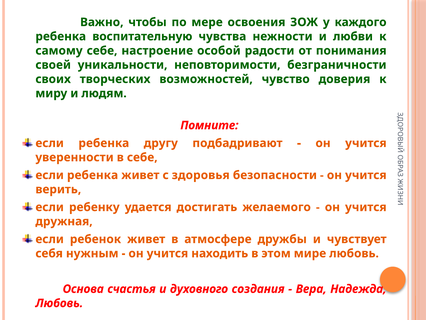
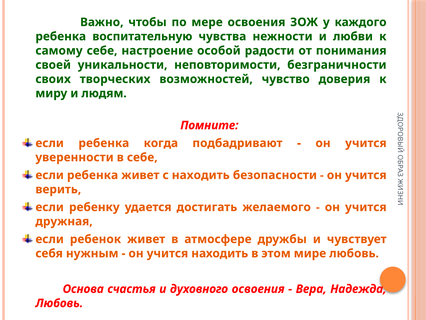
другу: другу -> когда
с здоровья: здоровья -> находить
духовного создания: создания -> освоения
